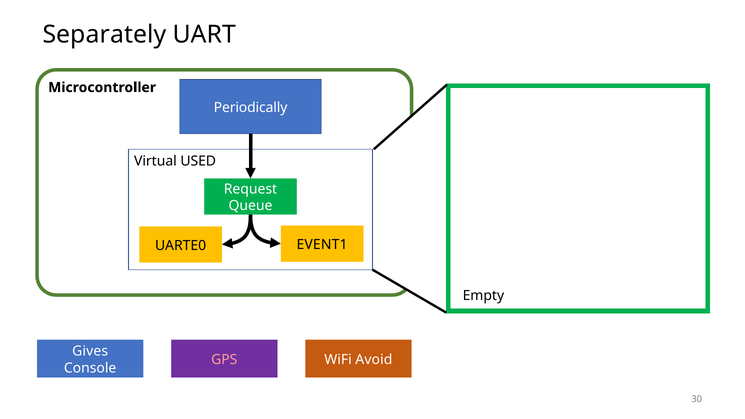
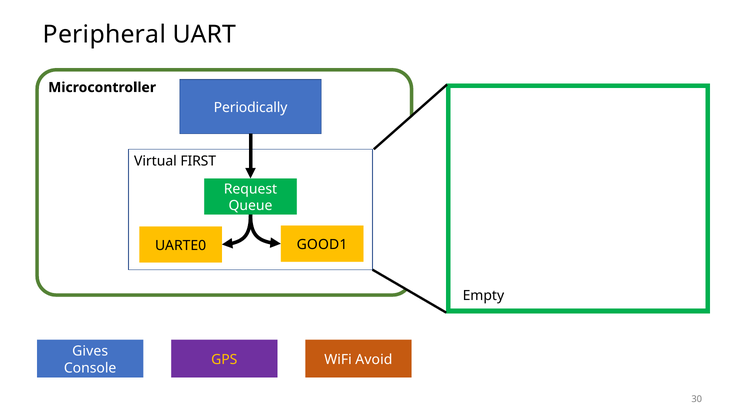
Separately: Separately -> Peripheral
USED: USED -> FIRST
EVENT1: EVENT1 -> GOOD1
GPS colour: pink -> yellow
